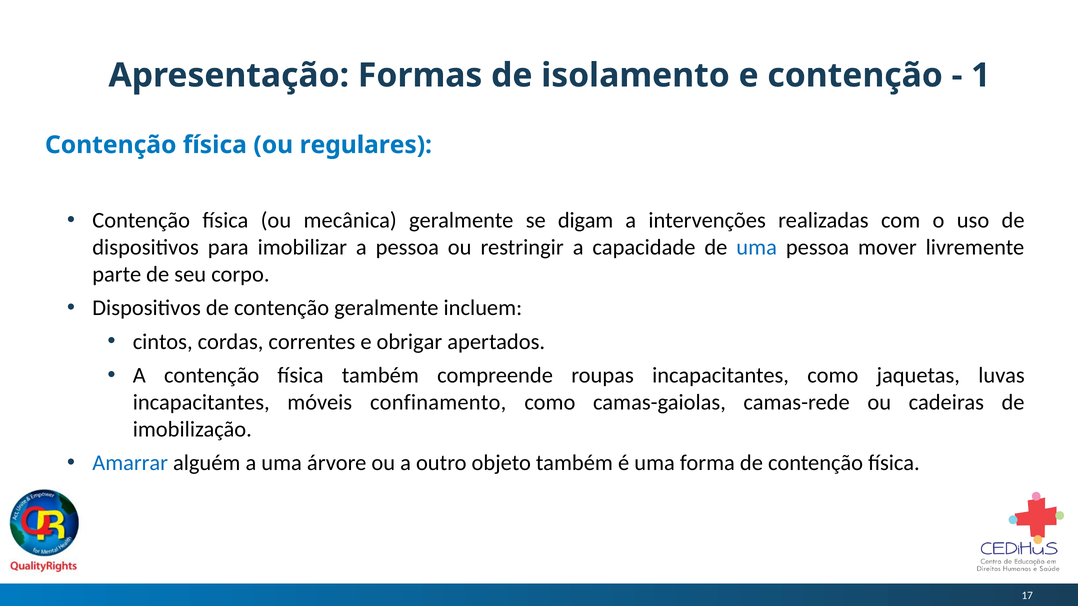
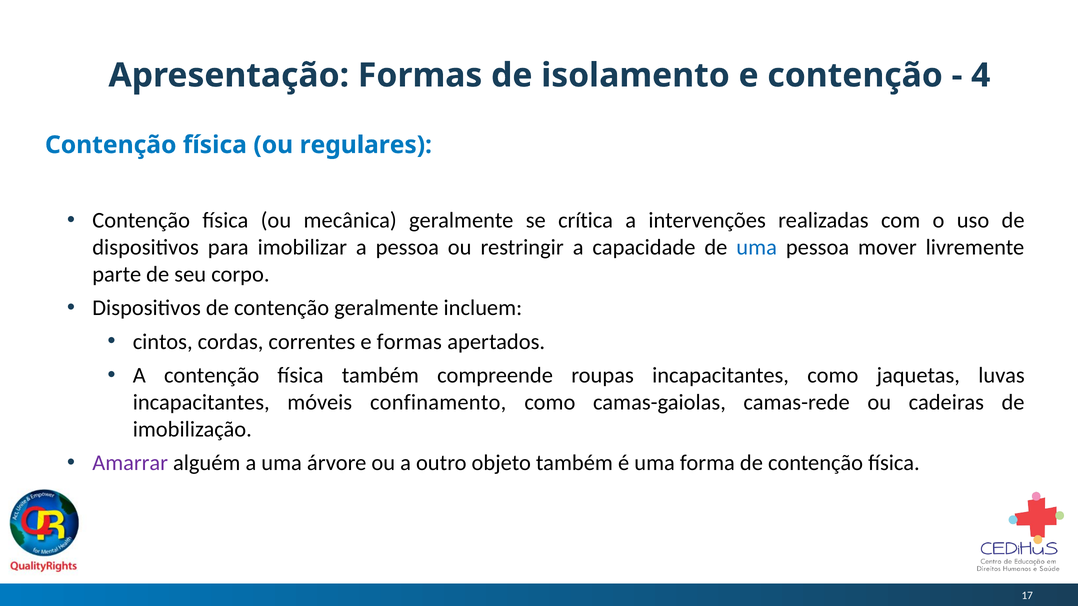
1: 1 -> 4
digam: digam -> crítica
e obrigar: obrigar -> formas
Amarrar colour: blue -> purple
